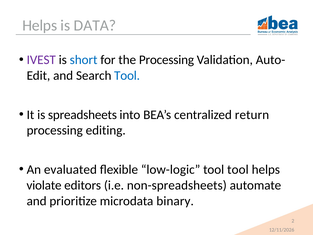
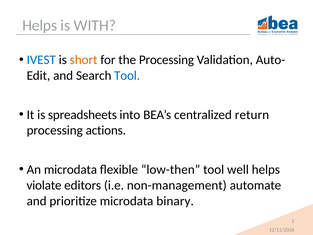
DATA: DATA -> WITH
IVEST colour: purple -> blue
short colour: blue -> orange
editing: editing -> actions
An evaluated: evaluated -> microdata
low-logic: low-logic -> low-then
tool tool: tool -> well
non-spreadsheets: non-spreadsheets -> non-management
